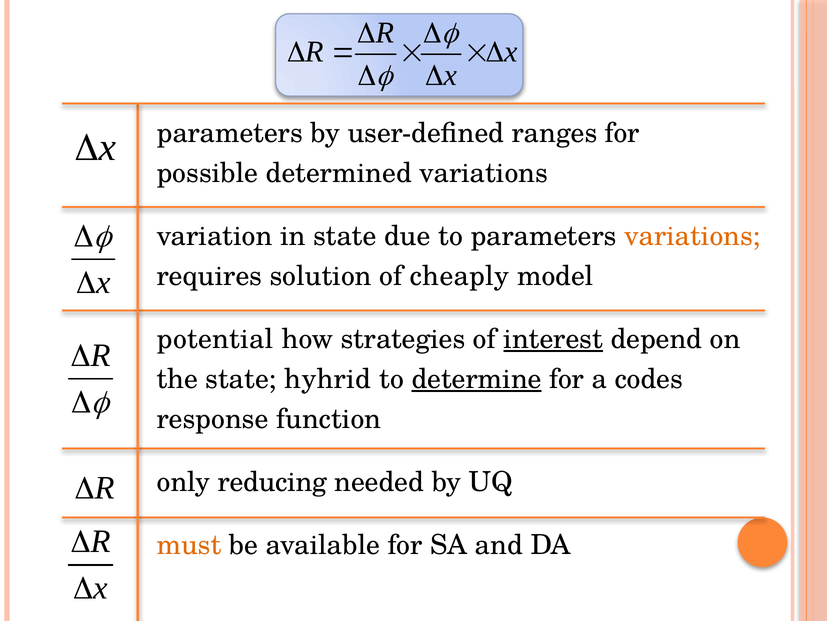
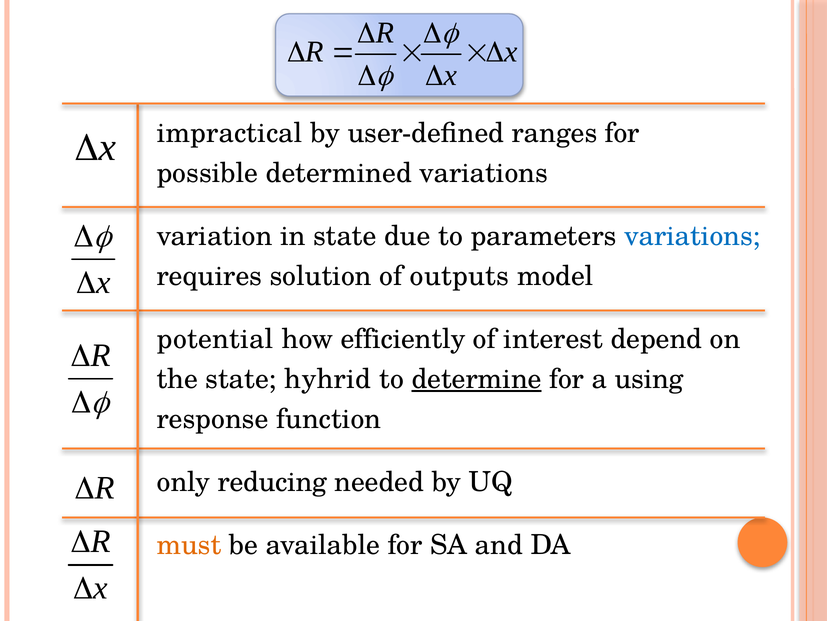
parameters at (230, 133): parameters -> impractical
variations at (692, 236) colour: orange -> blue
cheaply: cheaply -> outputs
strategies: strategies -> efficiently
interest underline: present -> none
codes: codes -> using
